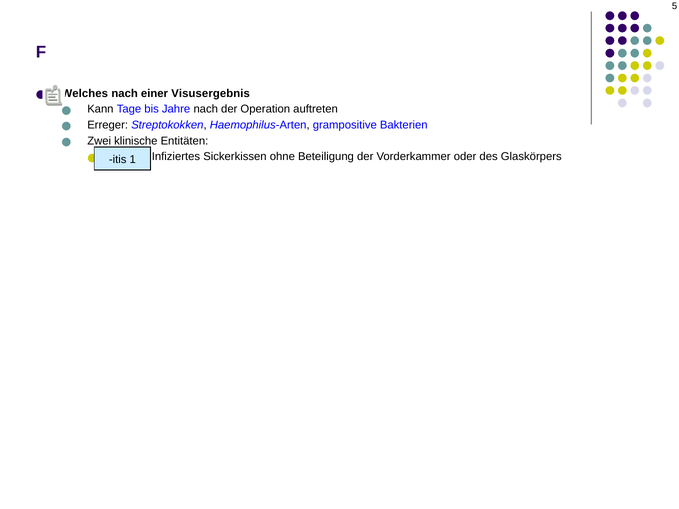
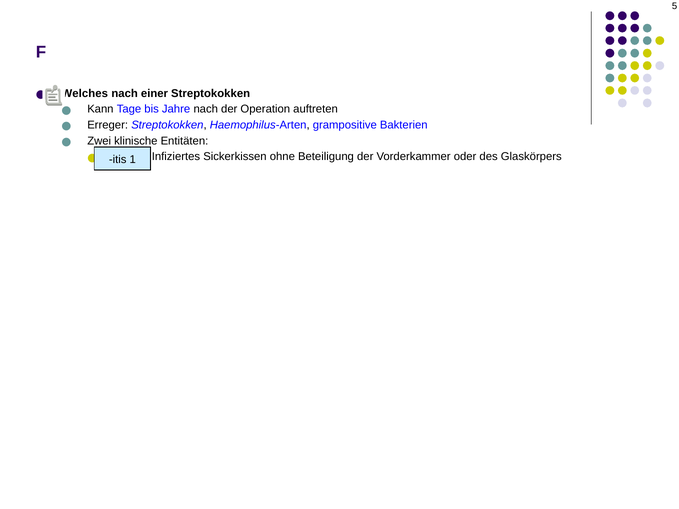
einer Visusergebnis: Visusergebnis -> Streptokokken
